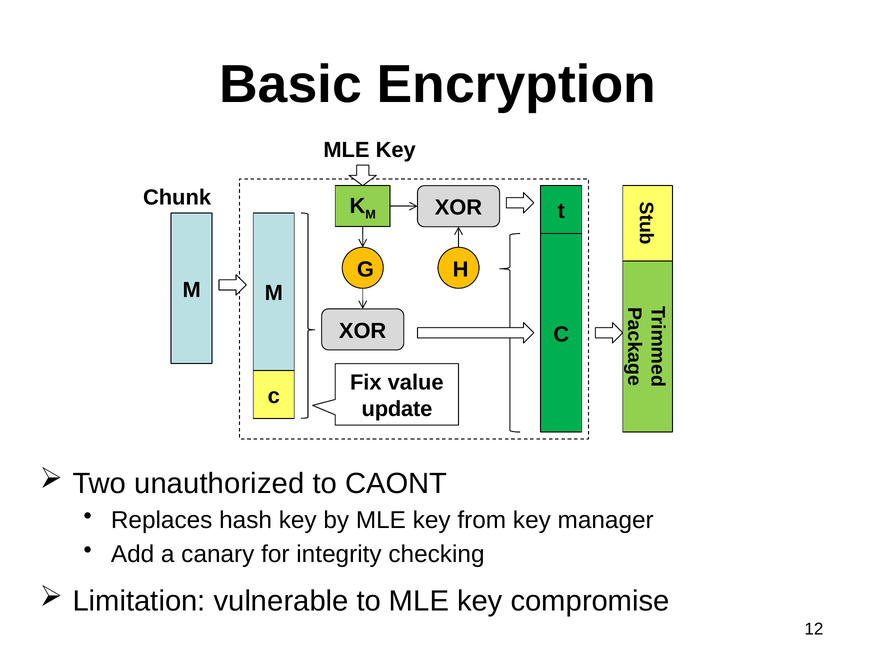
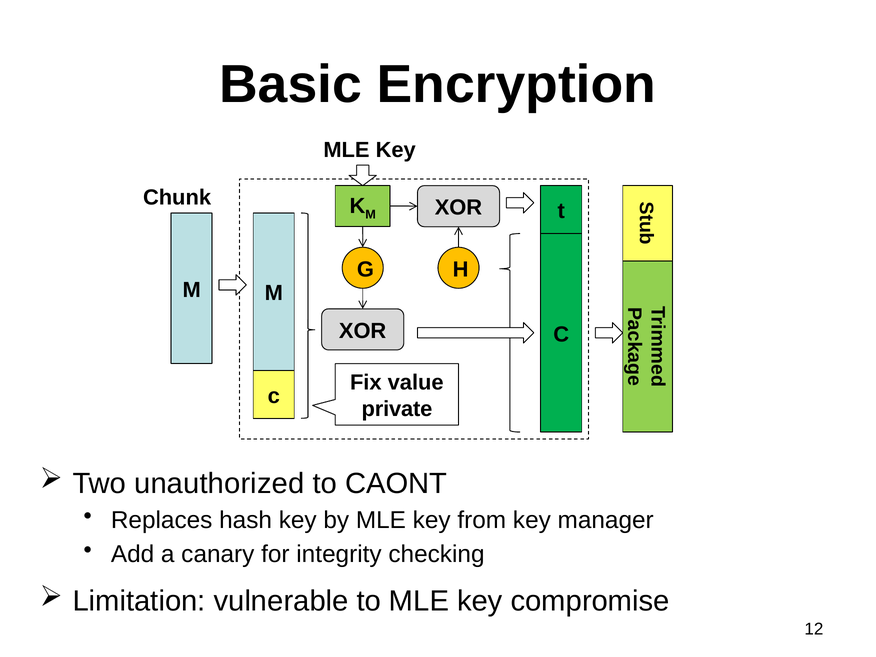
update: update -> private
